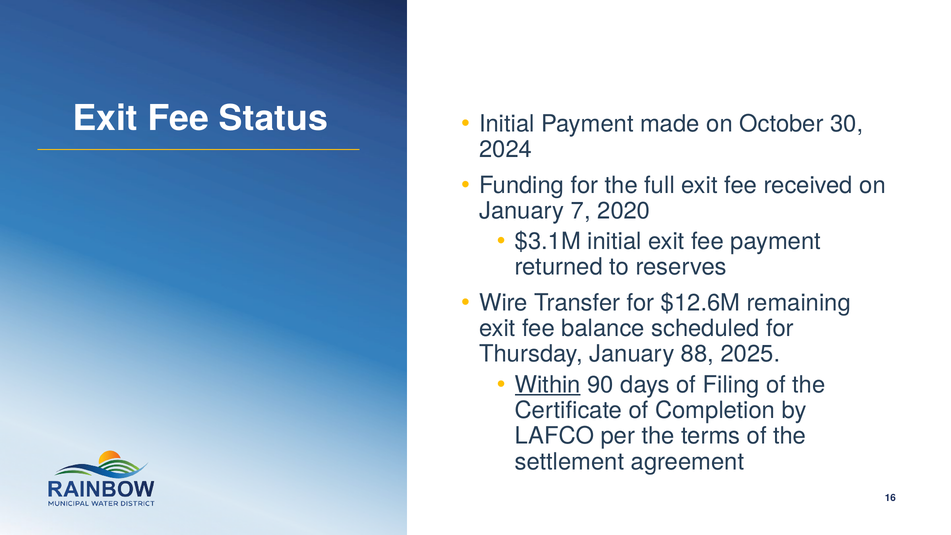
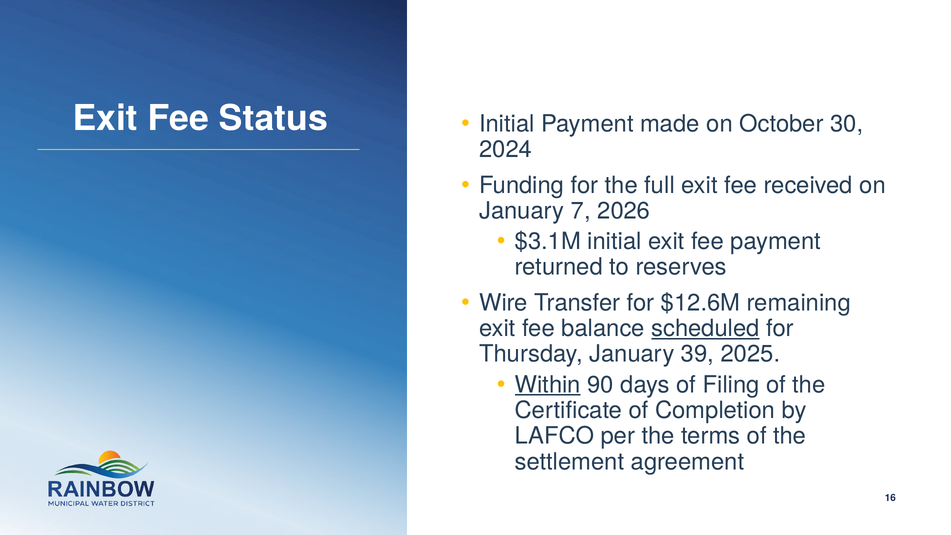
2020: 2020 -> 2026
scheduled underline: none -> present
88: 88 -> 39
